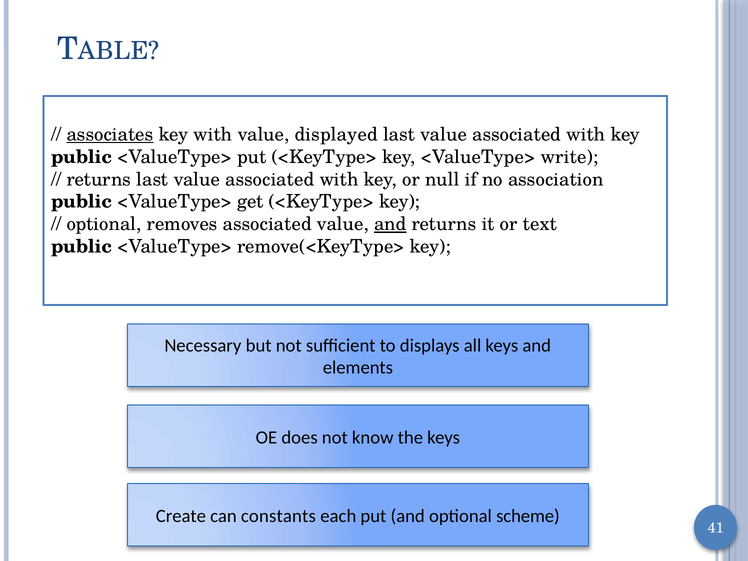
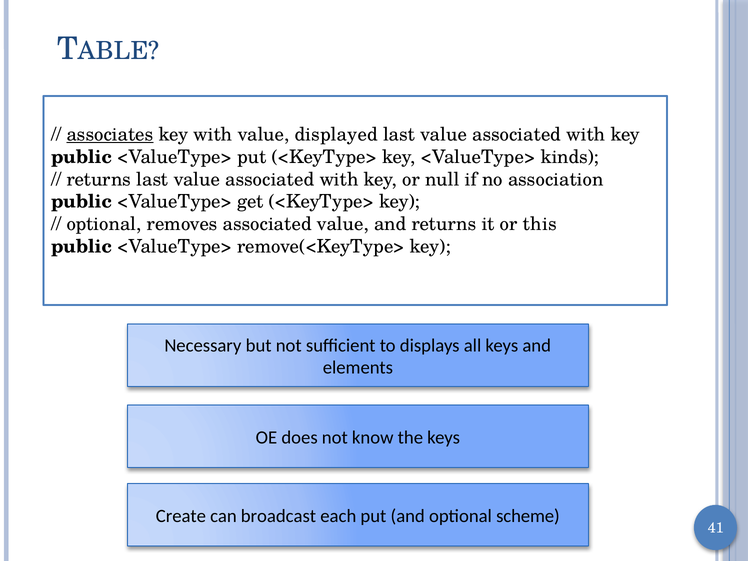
write: write -> kinds
and at (390, 224) underline: present -> none
text: text -> this
constants: constants -> broadcast
